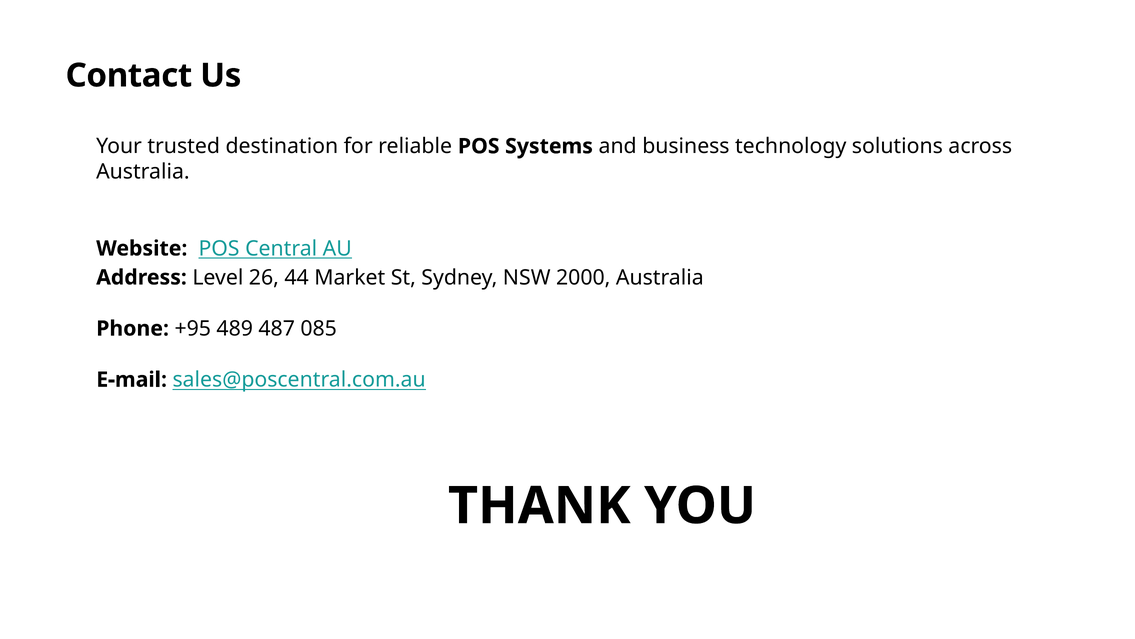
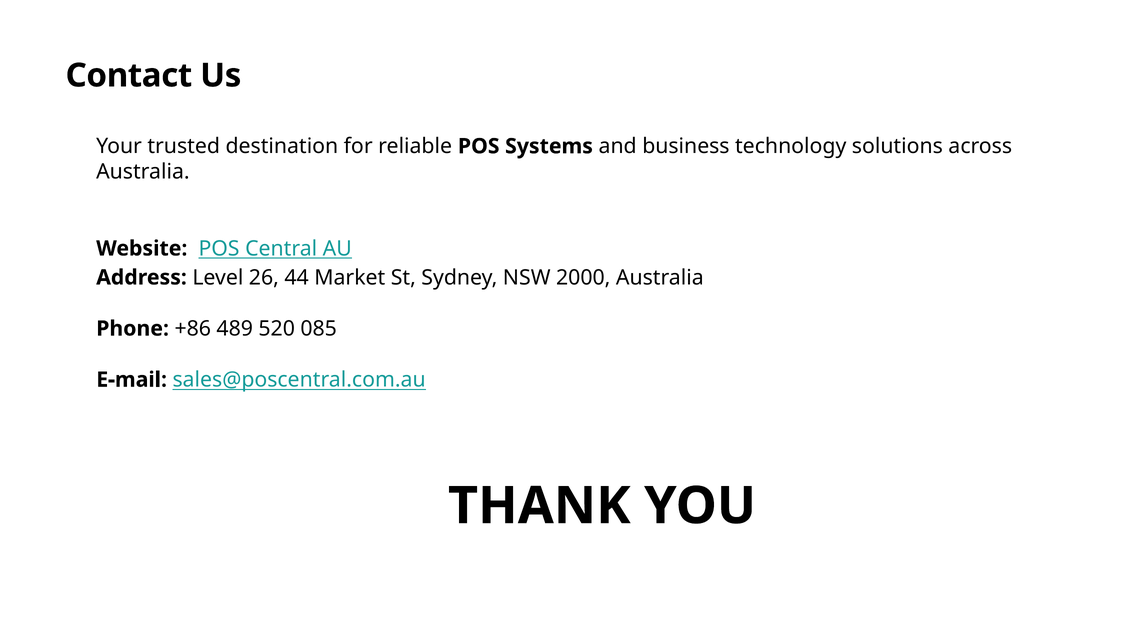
+95: +95 -> +86
487: 487 -> 520
